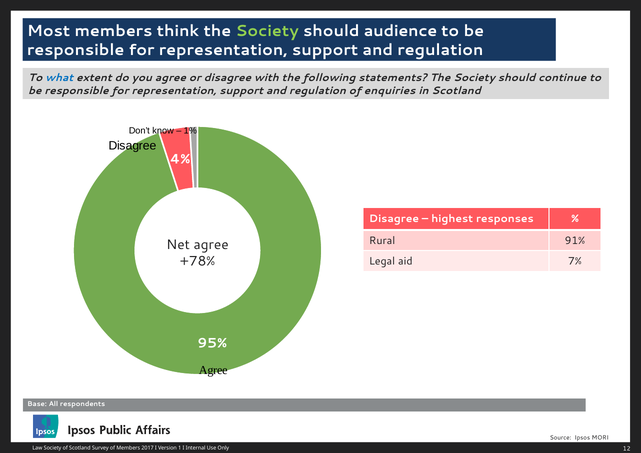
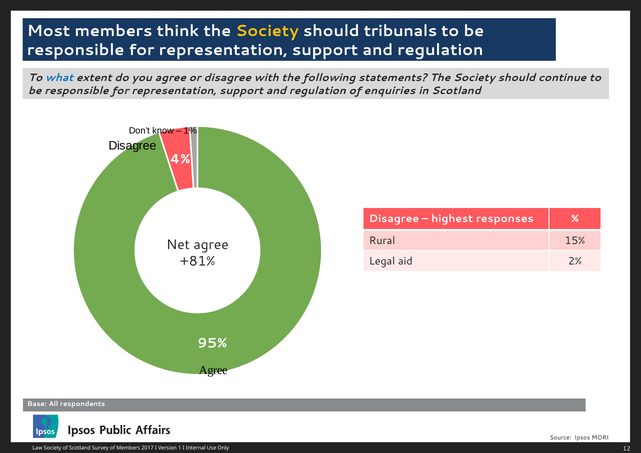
Society at (267, 31) colour: light green -> yellow
audience: audience -> tribunals
91%: 91% -> 15%
+78%: +78% -> +81%
7%: 7% -> 2%
